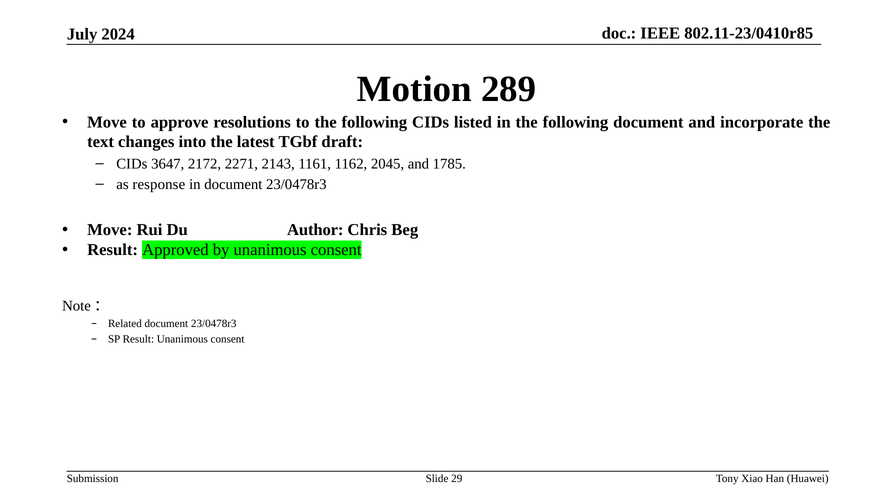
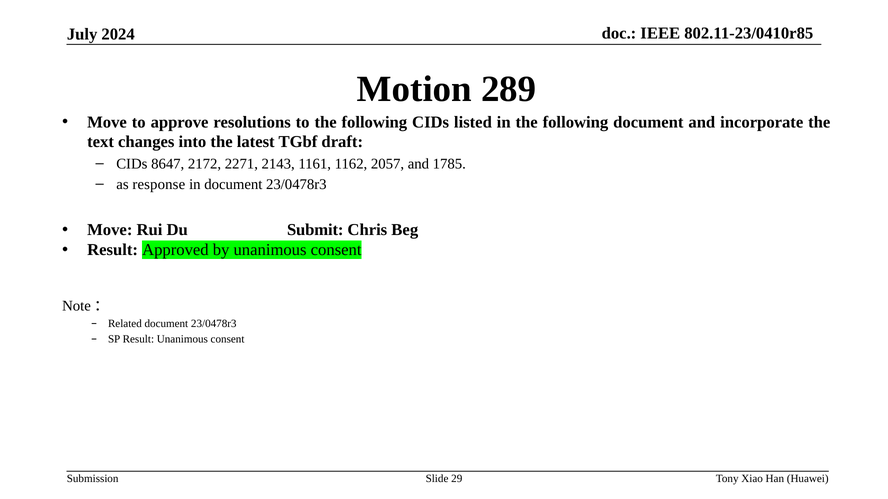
3647: 3647 -> 8647
2045: 2045 -> 2057
Author: Author -> Submit
